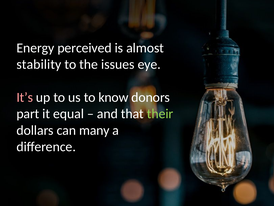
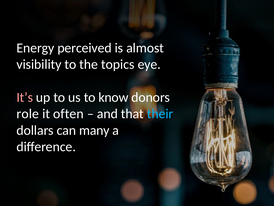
stability: stability -> visibility
issues: issues -> topics
part: part -> role
equal: equal -> often
their colour: light green -> light blue
